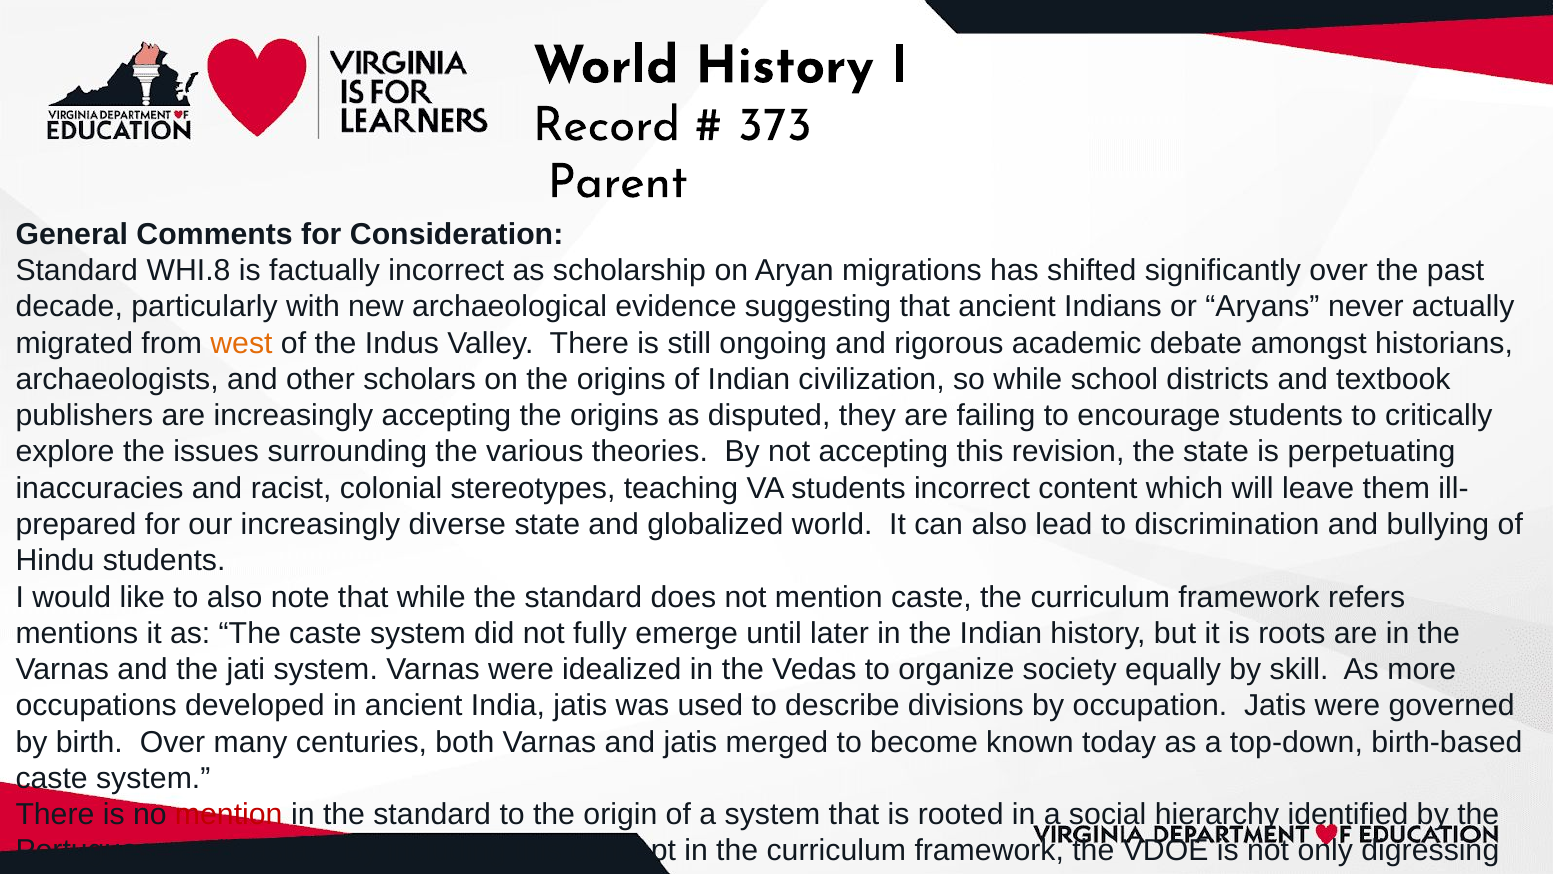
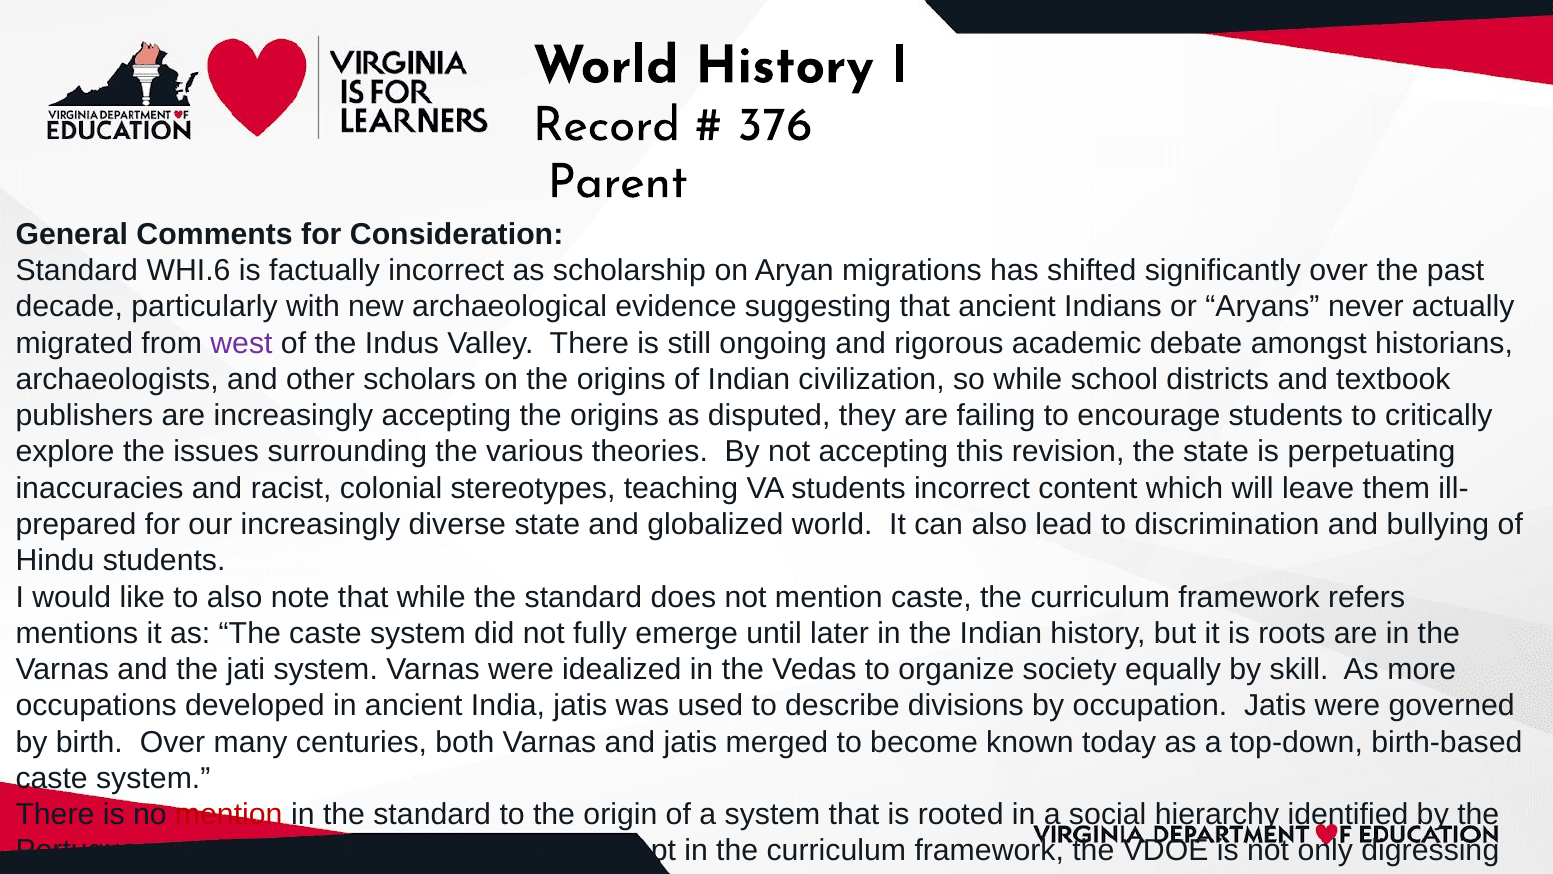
373: 373 -> 376
WHI.8: WHI.8 -> WHI.6
west colour: orange -> purple
